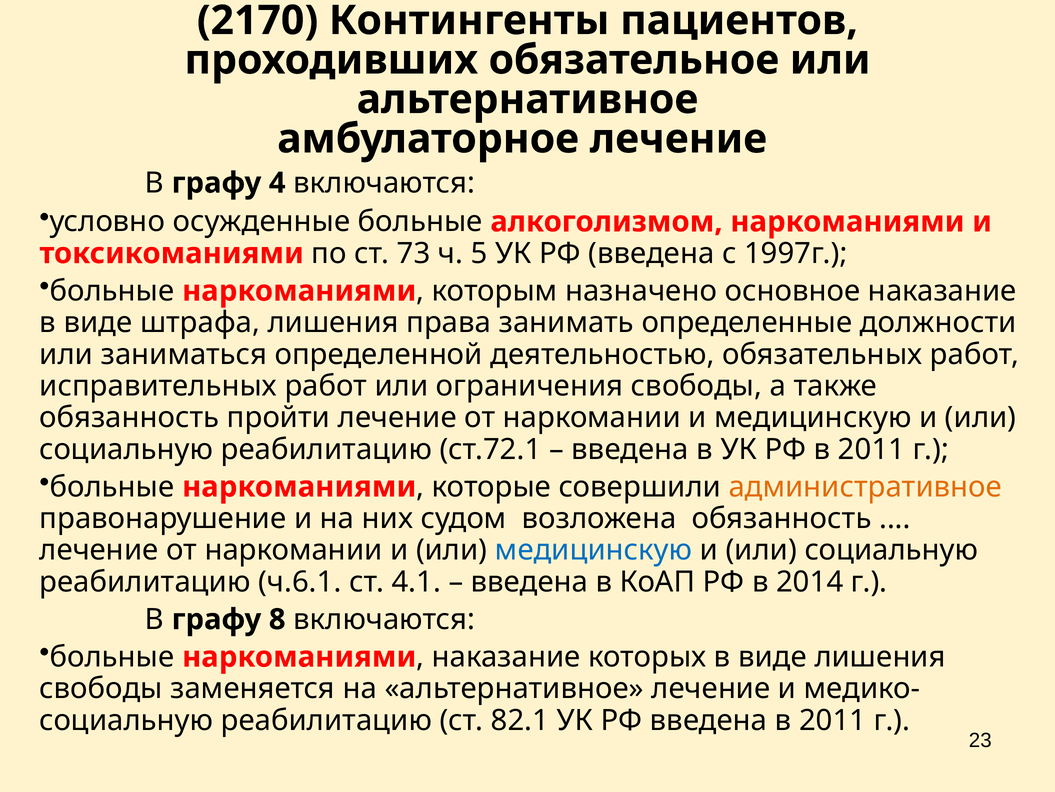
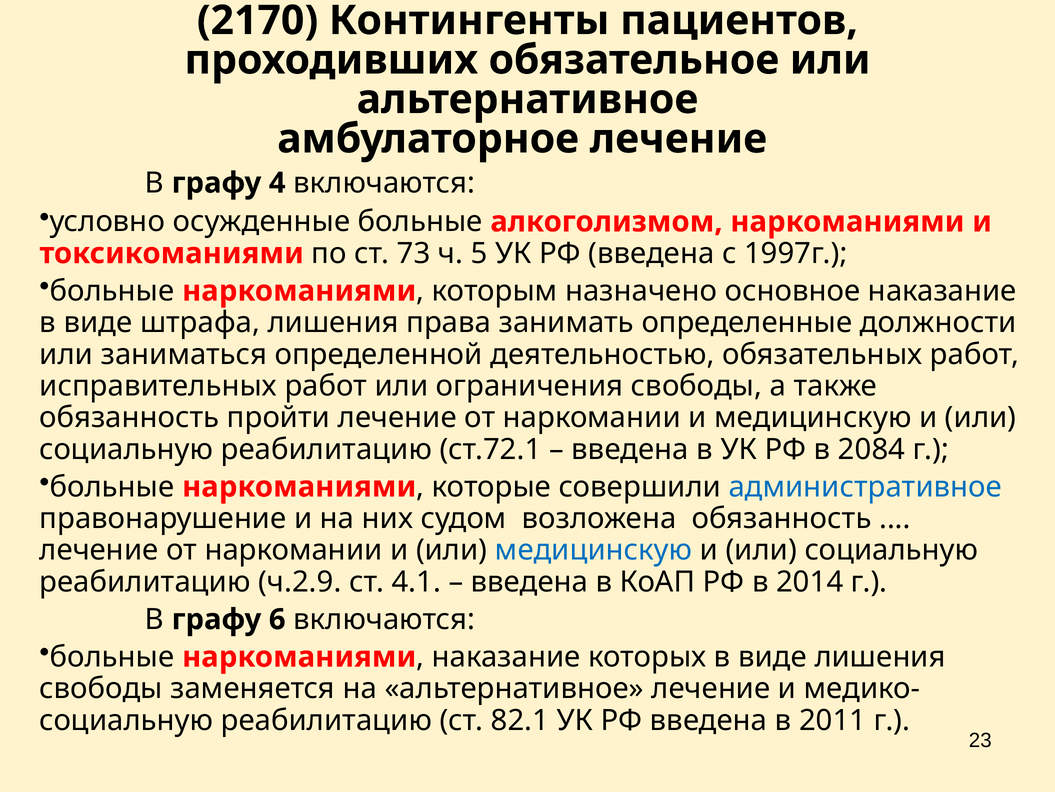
РФ в 2011: 2011 -> 2084
административное colour: orange -> blue
ч.6.1: ч.6.1 -> ч.2.9
8: 8 -> 6
